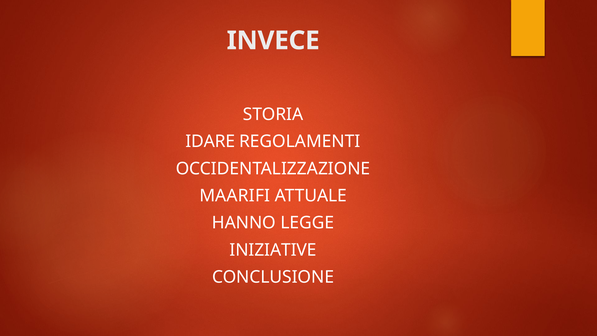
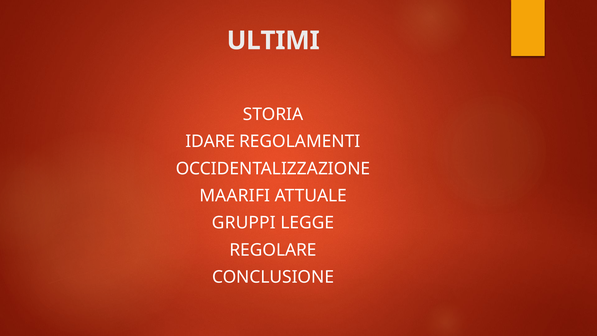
INVECE: INVECE -> ULTIMI
HANNO: HANNO -> GRUPPI
INIZIATIVE: INIZIATIVE -> REGOLARE
